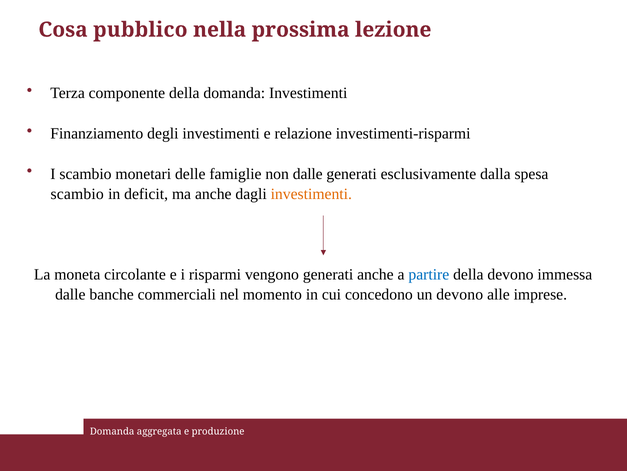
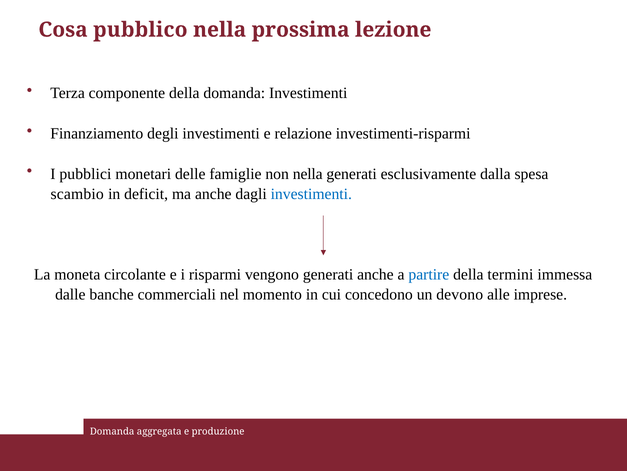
I scambio: scambio -> pubblici
non dalle: dalle -> nella
investimenti at (311, 194) colour: orange -> blue
della devono: devono -> termini
